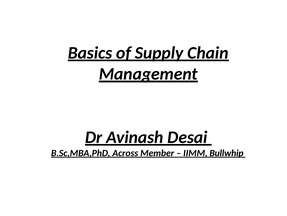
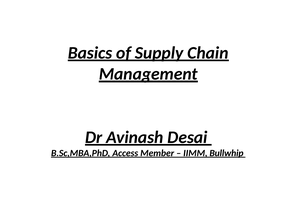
Across: Across -> Access
